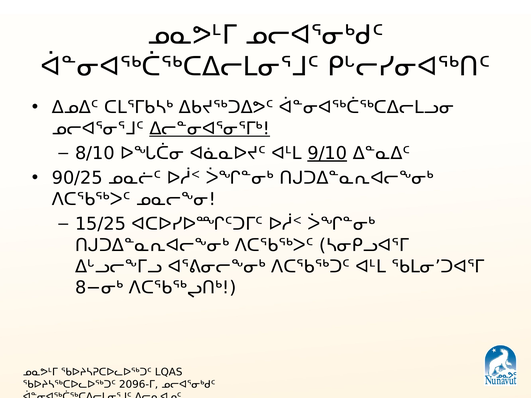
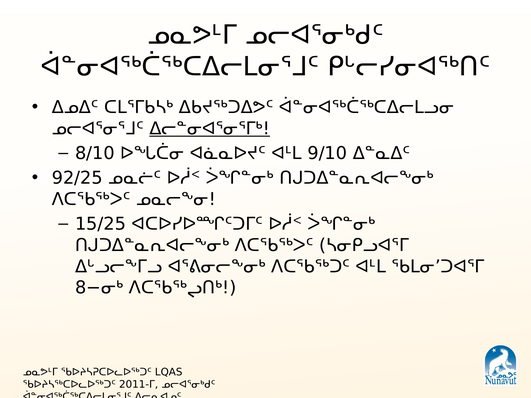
9/10 underline: present -> none
90/25: 90/25 -> 92/25
2096-ᒥ: 2096-ᒥ -> 2011-ᒥ
